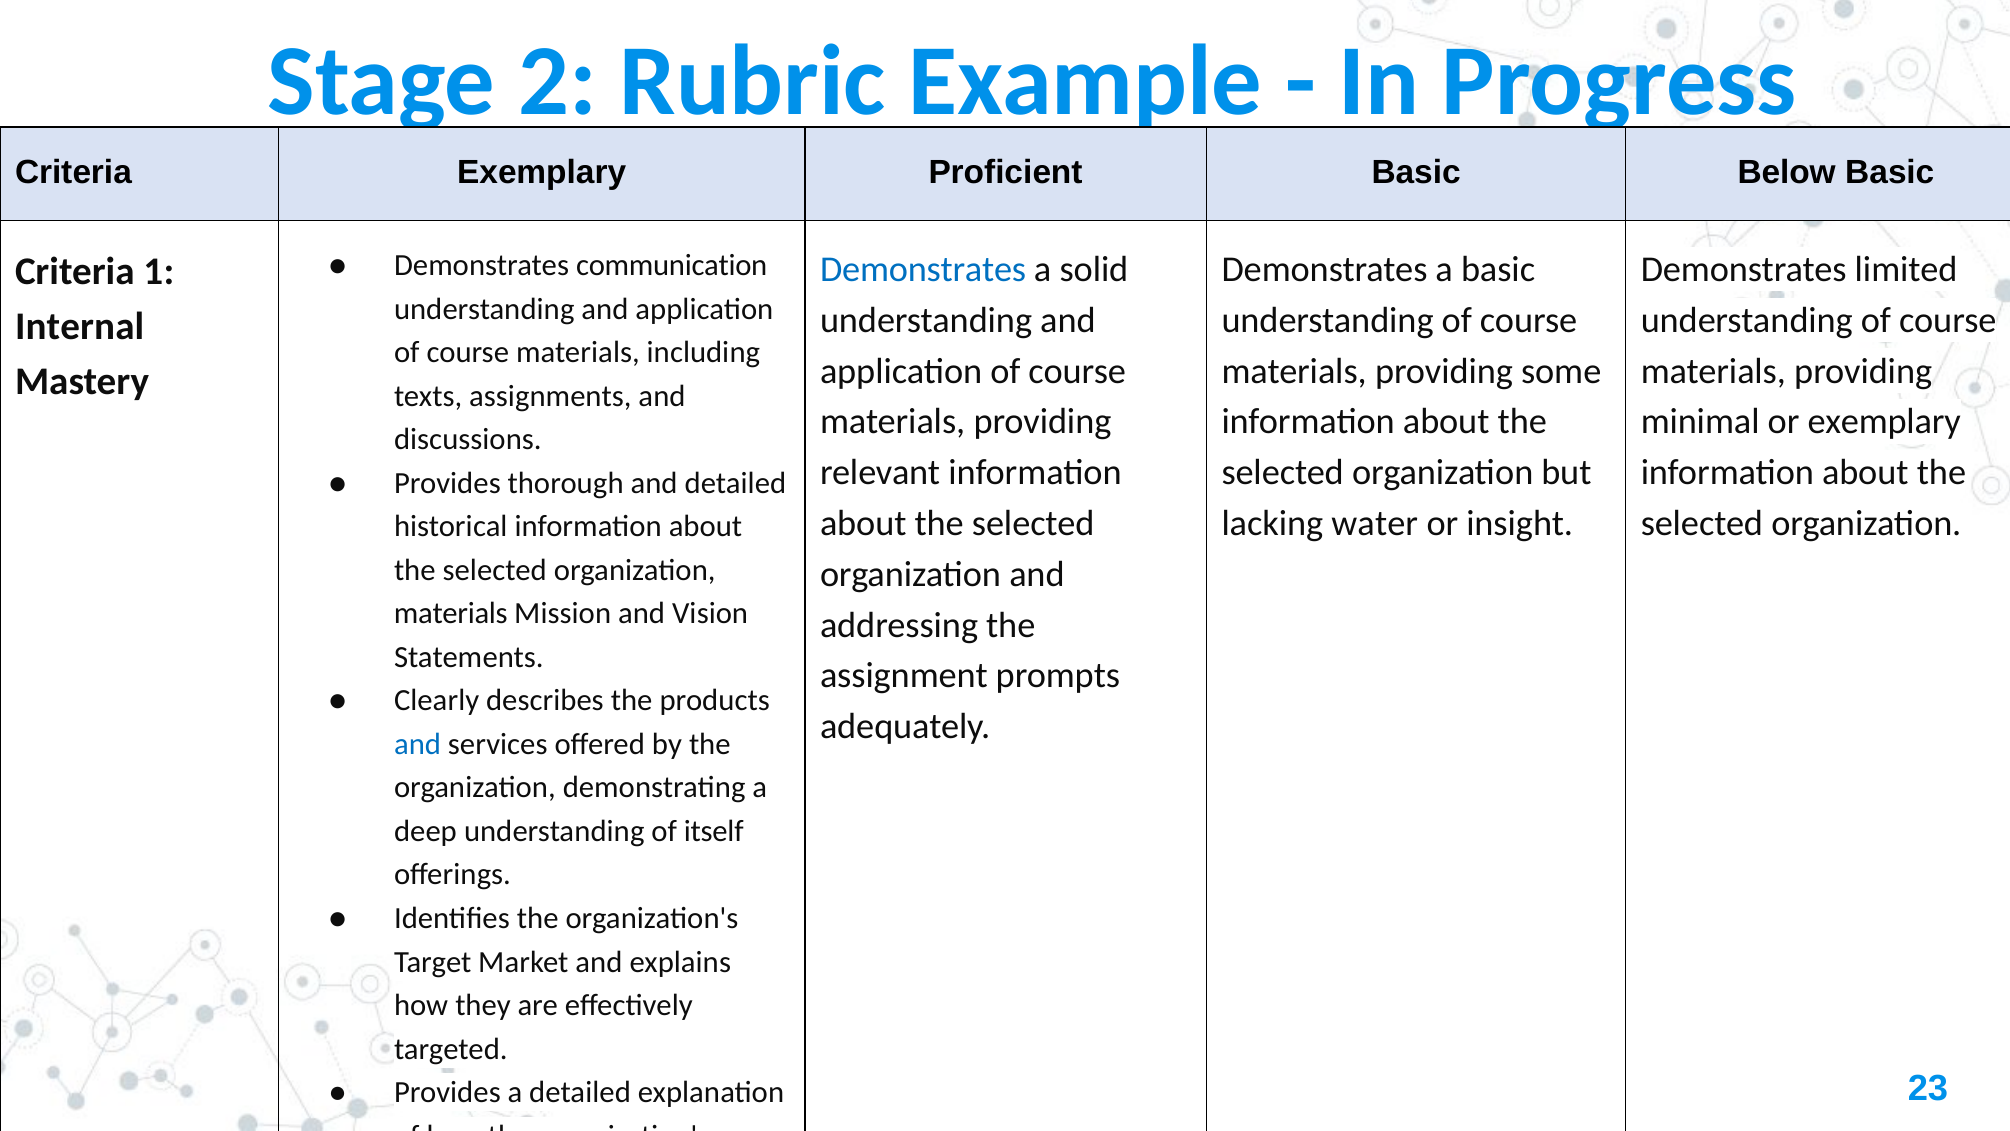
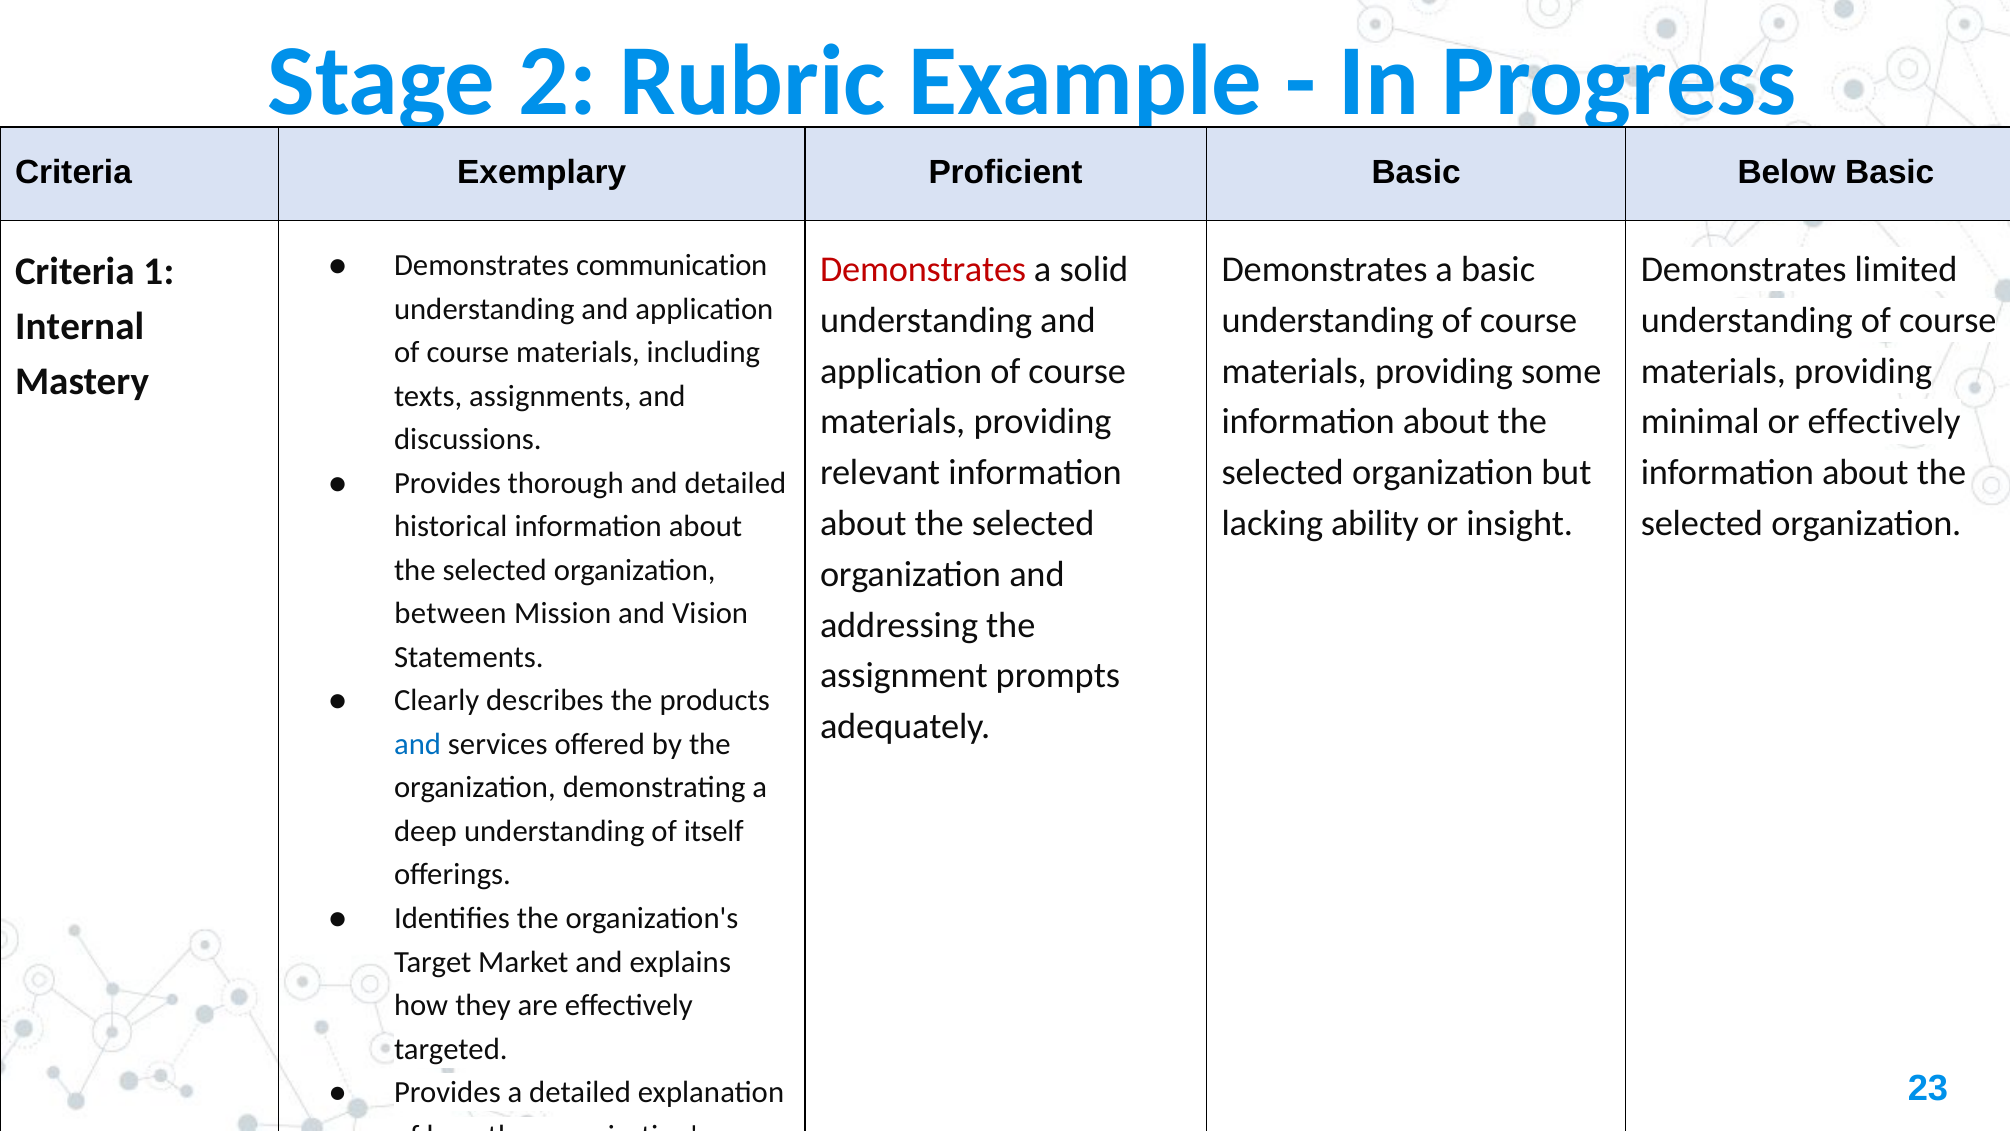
Demonstrates at (923, 269) colour: blue -> red
or exemplary: exemplary -> effectively
water: water -> ability
materials at (451, 613): materials -> between
